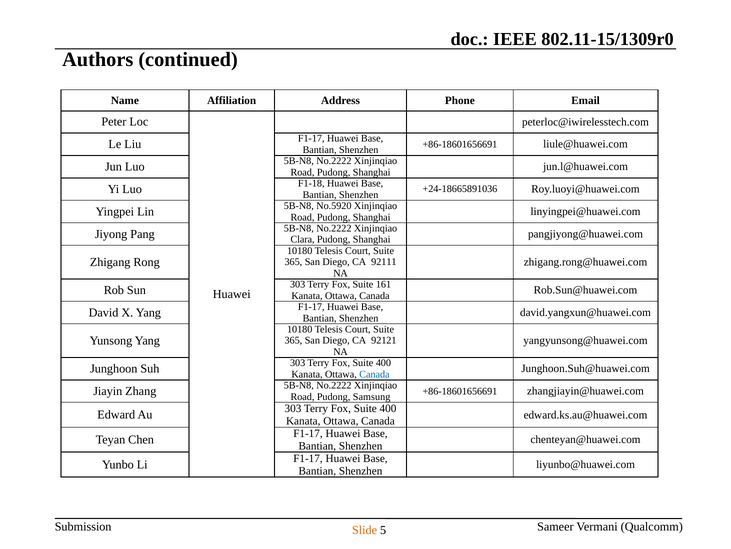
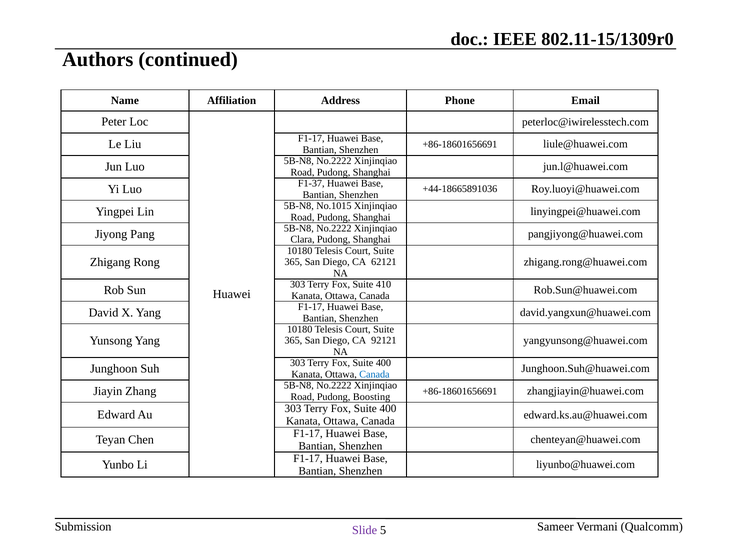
F1-18: F1-18 -> F1-37
+24-18665891036: +24-18665891036 -> +44-18665891036
No.5920: No.5920 -> No.1015
92111: 92111 -> 62121
161: 161 -> 410
Samsung: Samsung -> Boosting
Slide colour: orange -> purple
